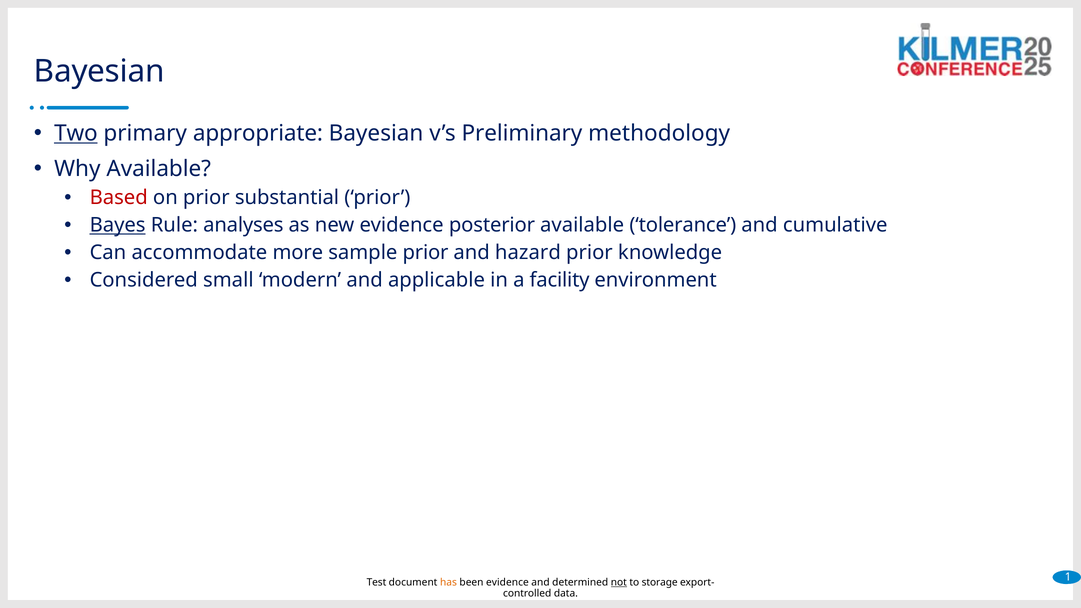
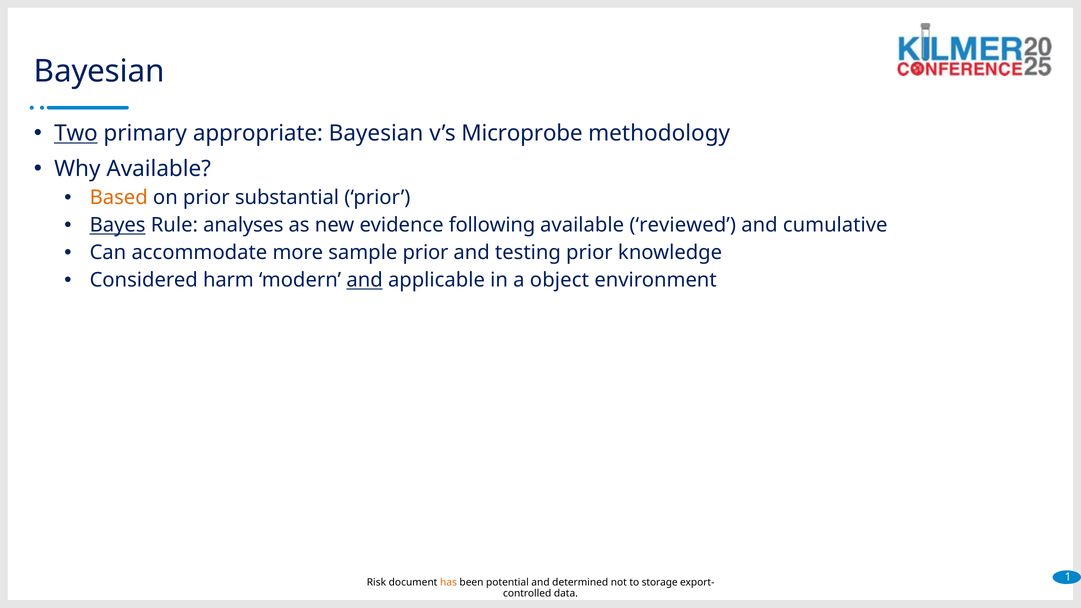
Preliminary: Preliminary -> Microprobe
Based colour: red -> orange
posterior: posterior -> following
tolerance: tolerance -> reviewed
hazard: hazard -> testing
small: small -> harm
and at (365, 280) underline: none -> present
facility: facility -> object
Test: Test -> Risk
been evidence: evidence -> potential
not underline: present -> none
